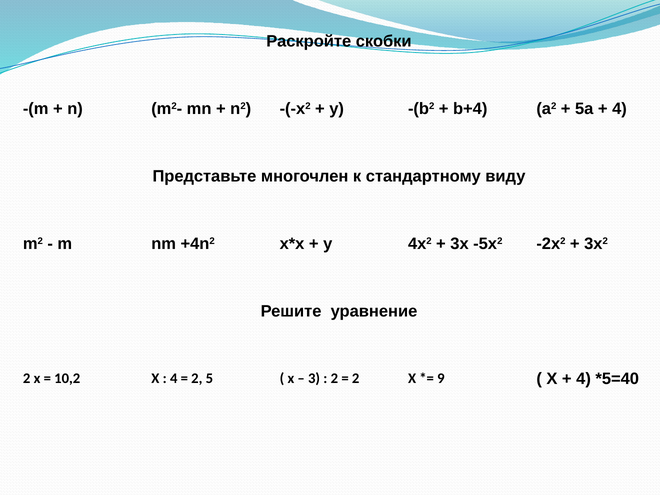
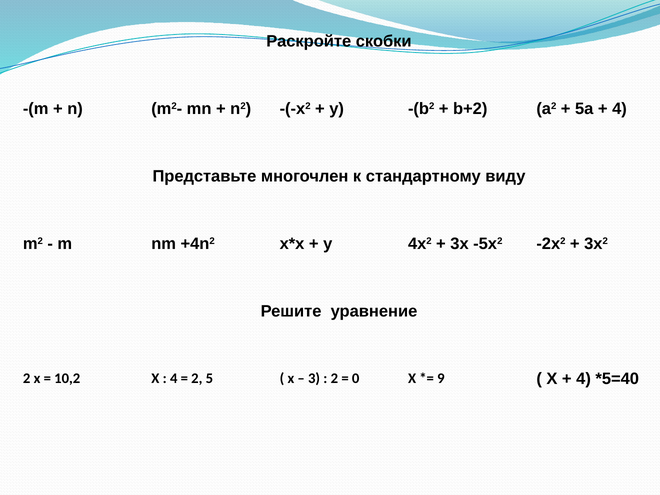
b+4: b+4 -> b+2
2 at (356, 378): 2 -> 0
